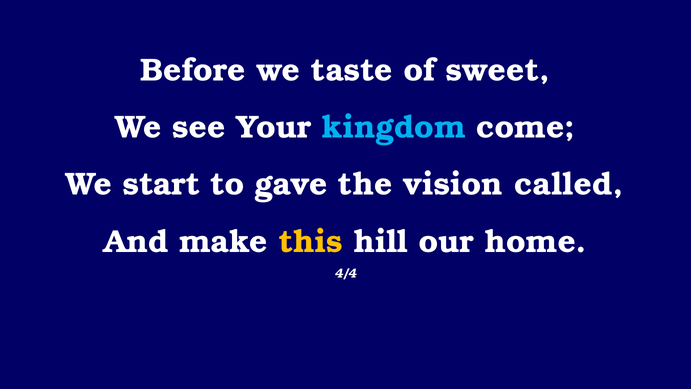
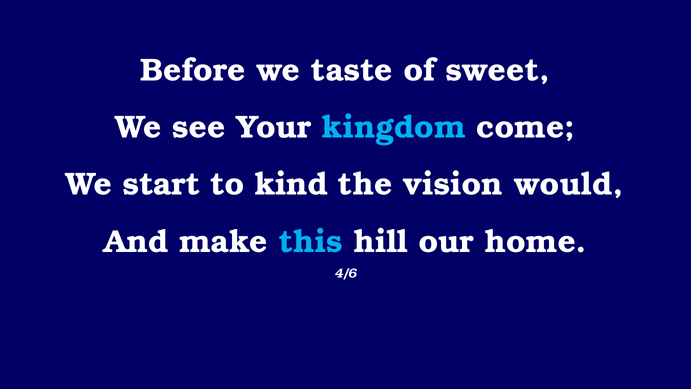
gave: gave -> kind
called: called -> would
this colour: yellow -> light blue
4/4: 4/4 -> 4/6
